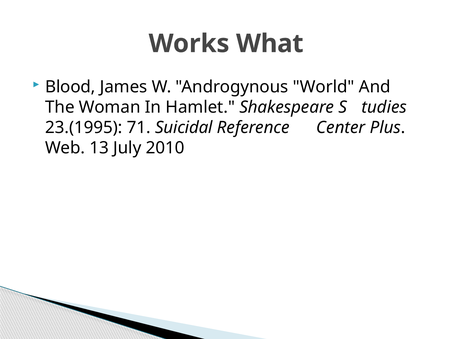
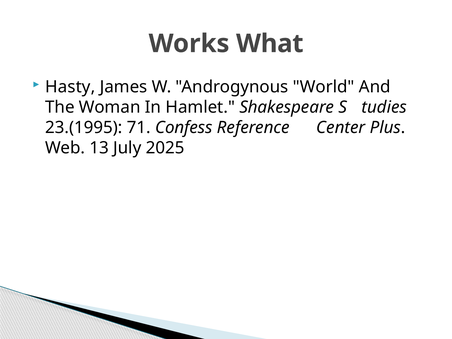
Blood: Blood -> Hasty
Suicidal: Suicidal -> Confess
2010: 2010 -> 2025
